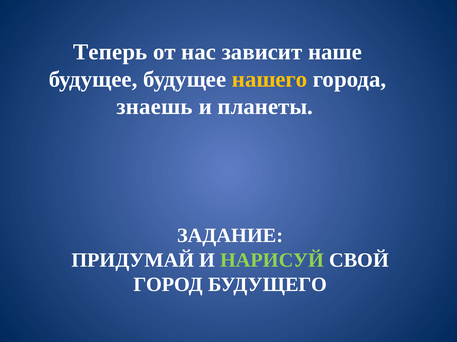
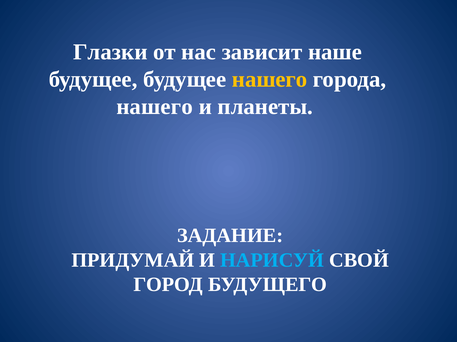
Теперь: Теперь -> Глазки
знаешь at (155, 107): знаешь -> нашего
НАРИСУЙ colour: light green -> light blue
